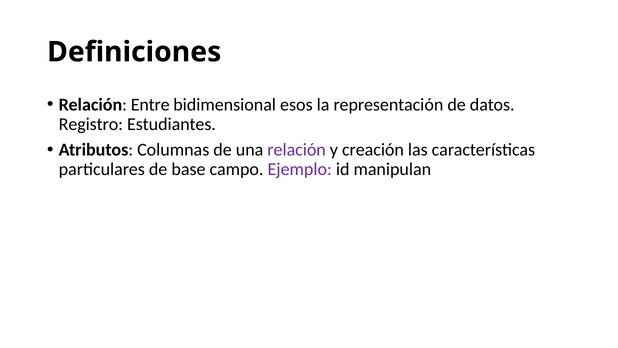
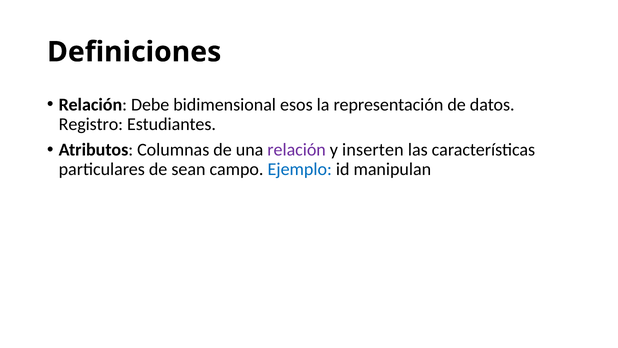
Entre: Entre -> Debe
creación: creación -> inserten
base: base -> sean
Ejemplo colour: purple -> blue
